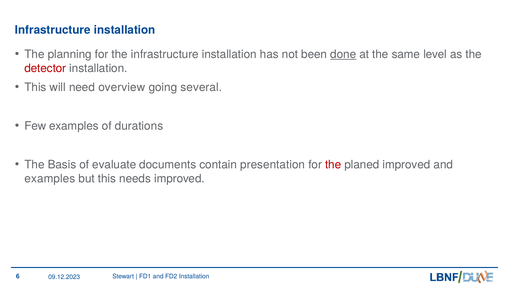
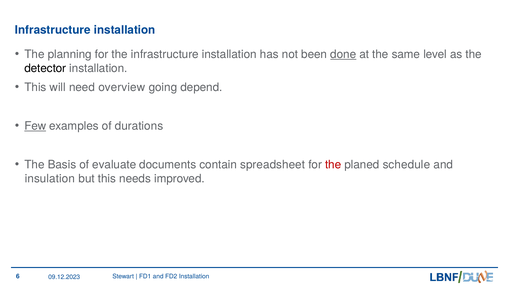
detector colour: red -> black
several: several -> depend
Few underline: none -> present
presentation: presentation -> spreadsheet
planed improved: improved -> schedule
examples at (50, 179): examples -> insulation
